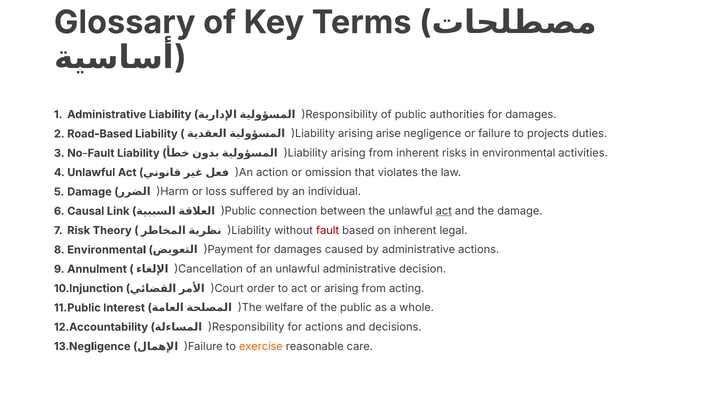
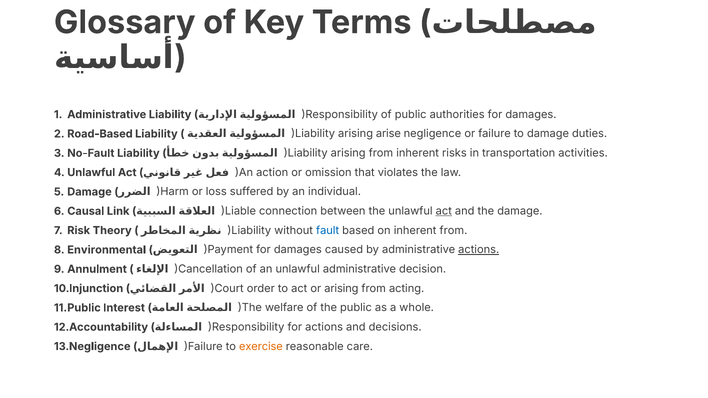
to projects: projects -> damage
in environmental: environmental -> transportation
)Public: )Public -> )Liable
fault colour: red -> blue
inherent legal: legal -> from
actions at (479, 250) underline: none -> present
